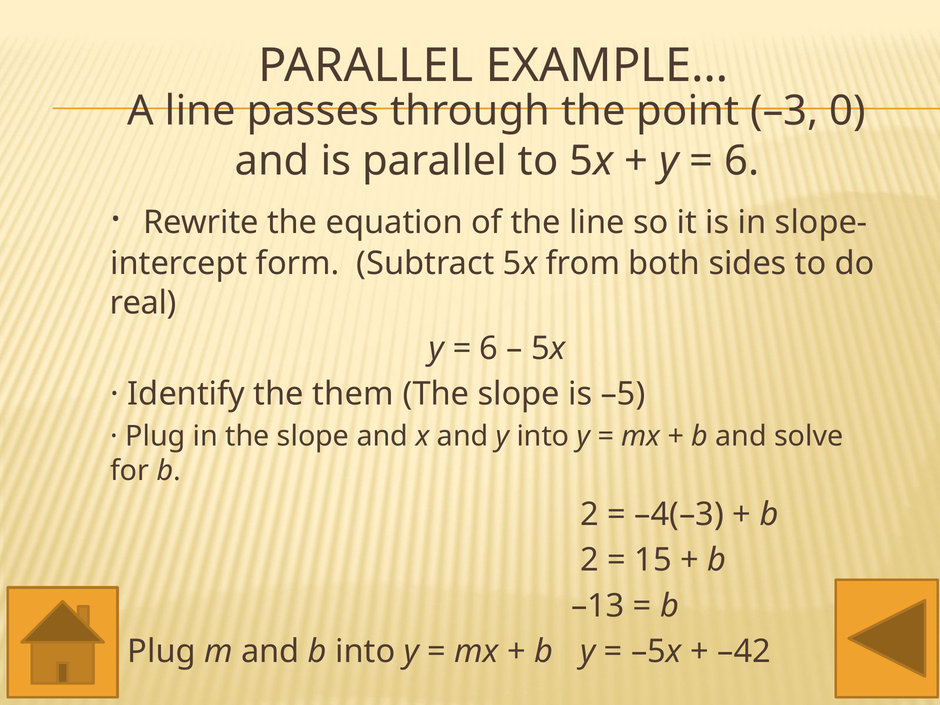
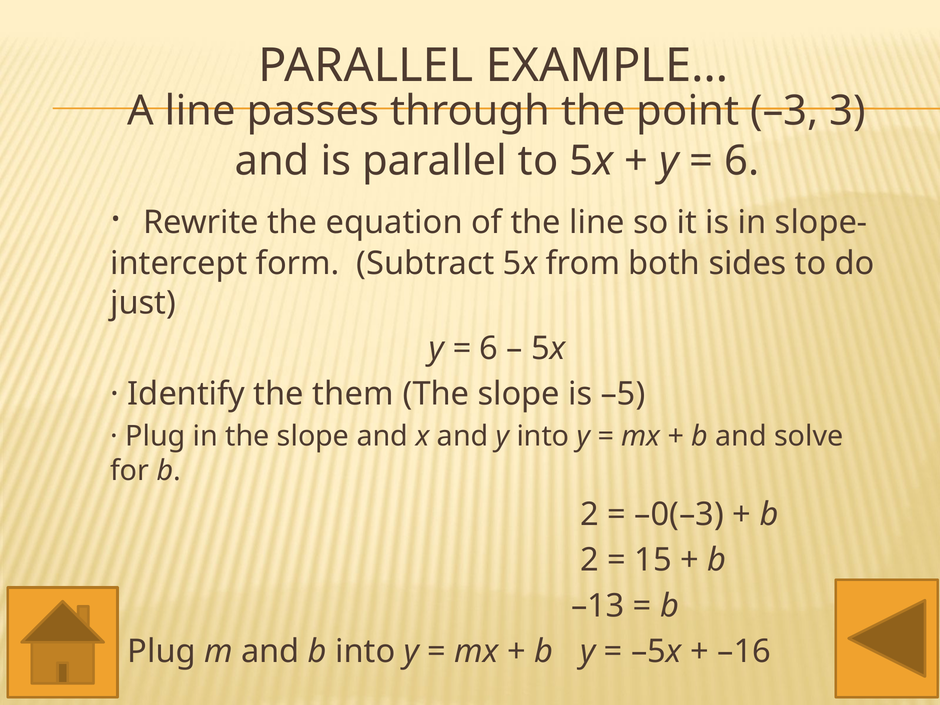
0: 0 -> 3
real: real -> just
–4(–3: –4(–3 -> –0(–3
–42: –42 -> –16
